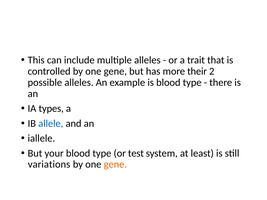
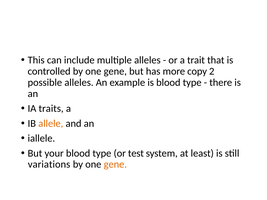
their: their -> copy
types: types -> traits
allele colour: blue -> orange
